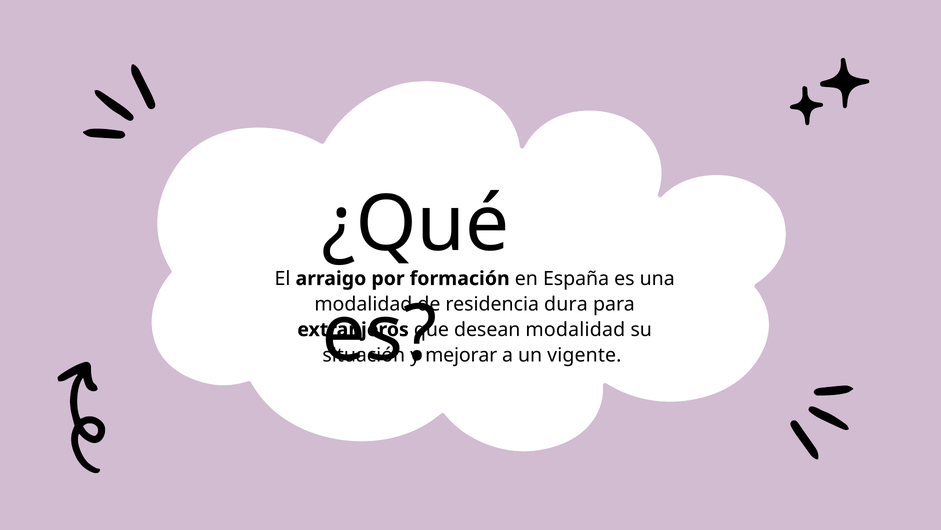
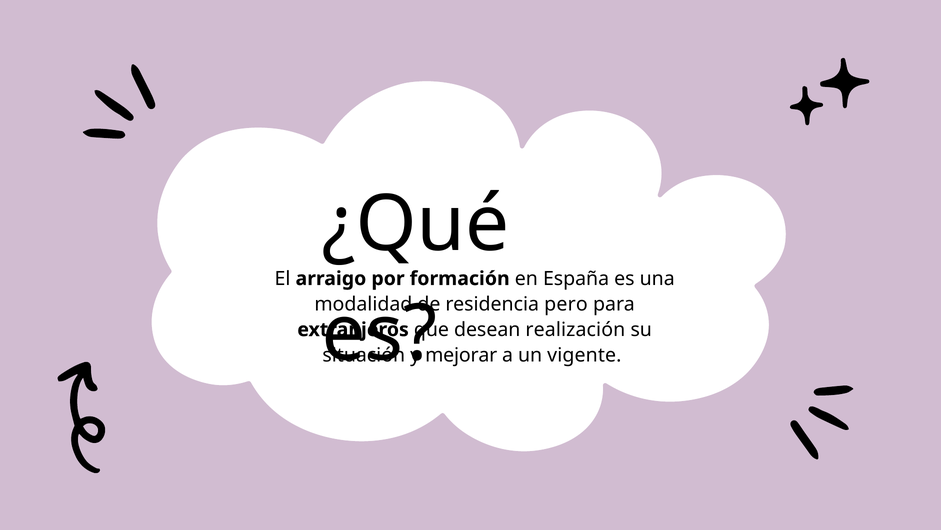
dura: dura -> pero
desean modalidad: modalidad -> realización
